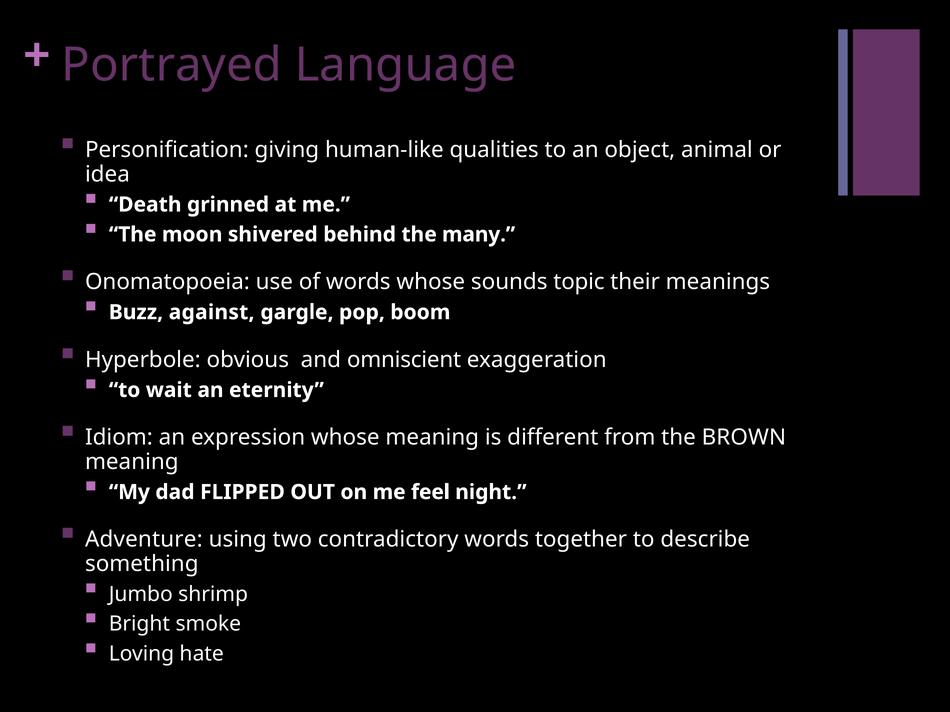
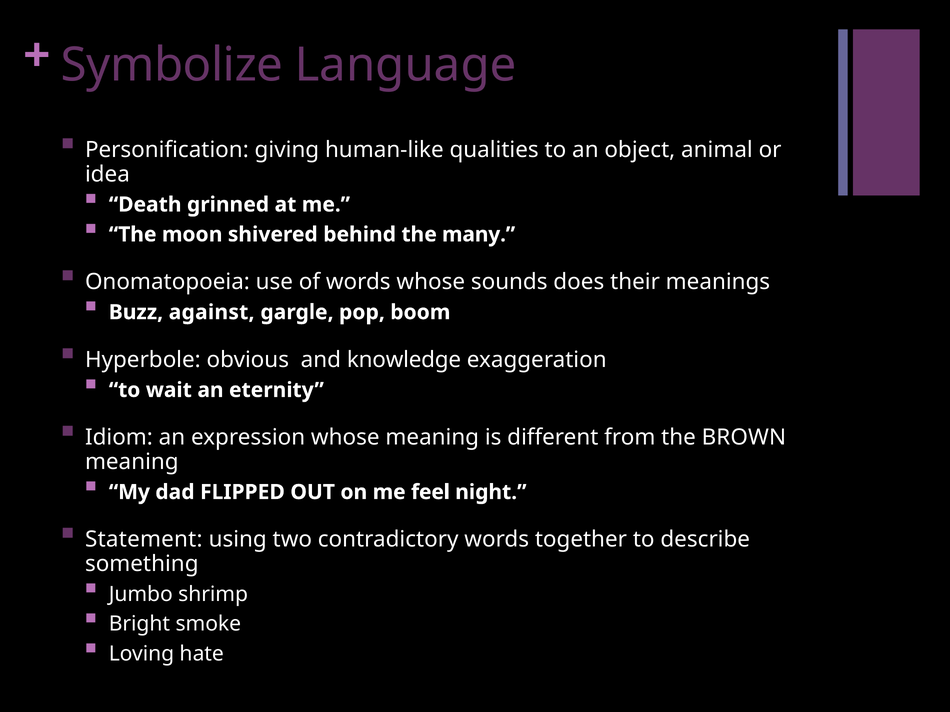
Portrayed: Portrayed -> Symbolize
topic: topic -> does
omniscient: omniscient -> knowledge
Adventure: Adventure -> Statement
